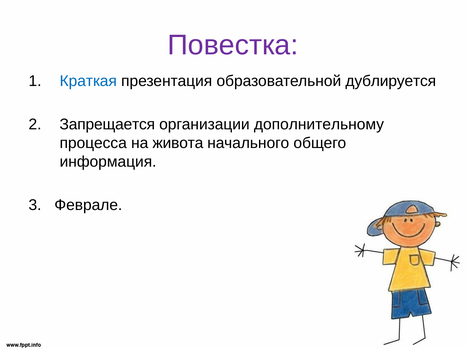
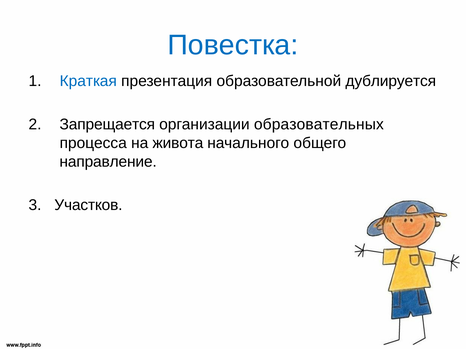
Повестка colour: purple -> blue
дополнительному: дополнительному -> образовательных
информация: информация -> направление
Феврале: Феврале -> Участков
